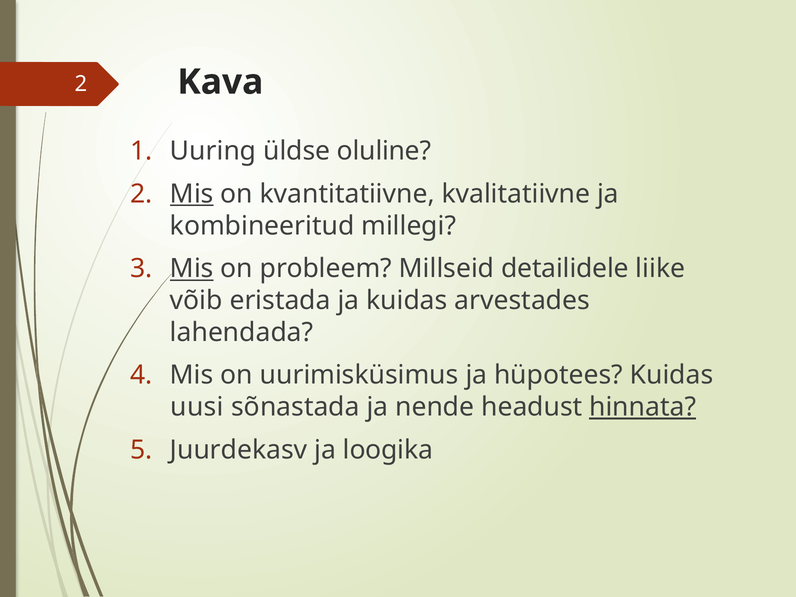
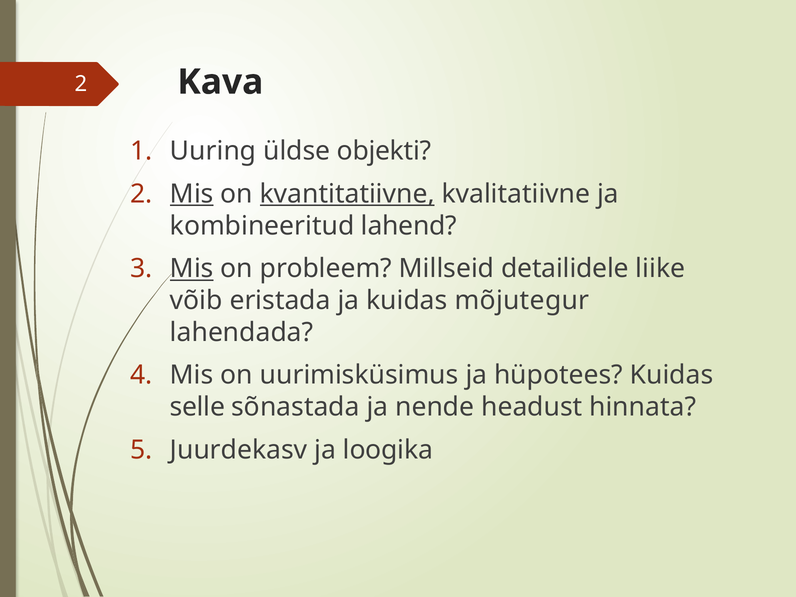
oluline: oluline -> objekti
kvantitatiivne underline: none -> present
millegi: millegi -> lahend
arvestades: arvestades -> mõjutegur
uusi: uusi -> selle
hinnata underline: present -> none
